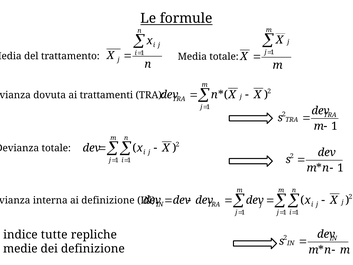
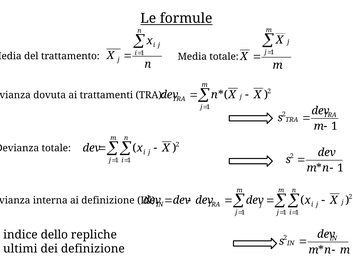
tutte: tutte -> dello
medie: medie -> ultimi
